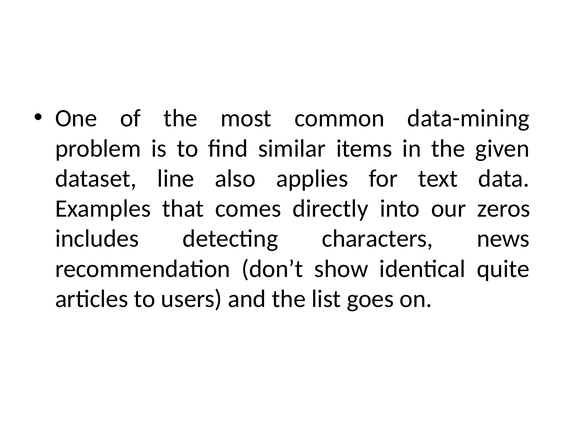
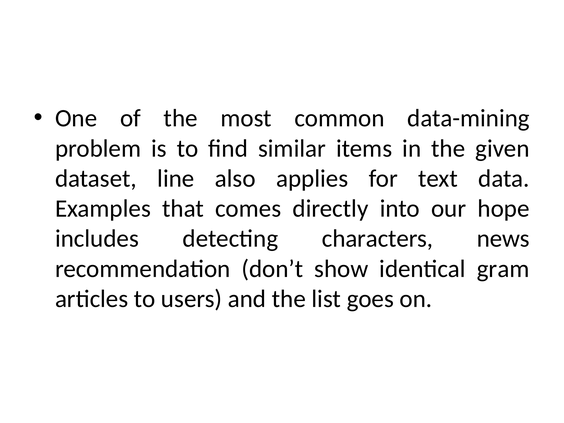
zeros: zeros -> hope
quite: quite -> gram
